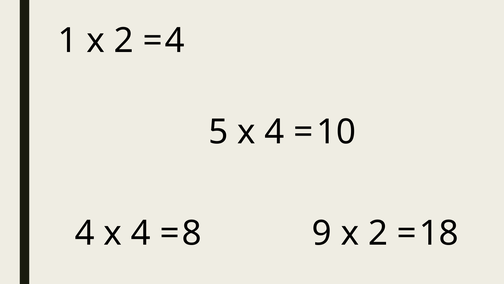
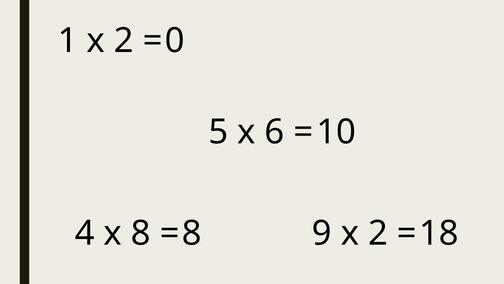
4 at (175, 41): 4 -> 0
5 x 4: 4 -> 6
4 x 4: 4 -> 8
